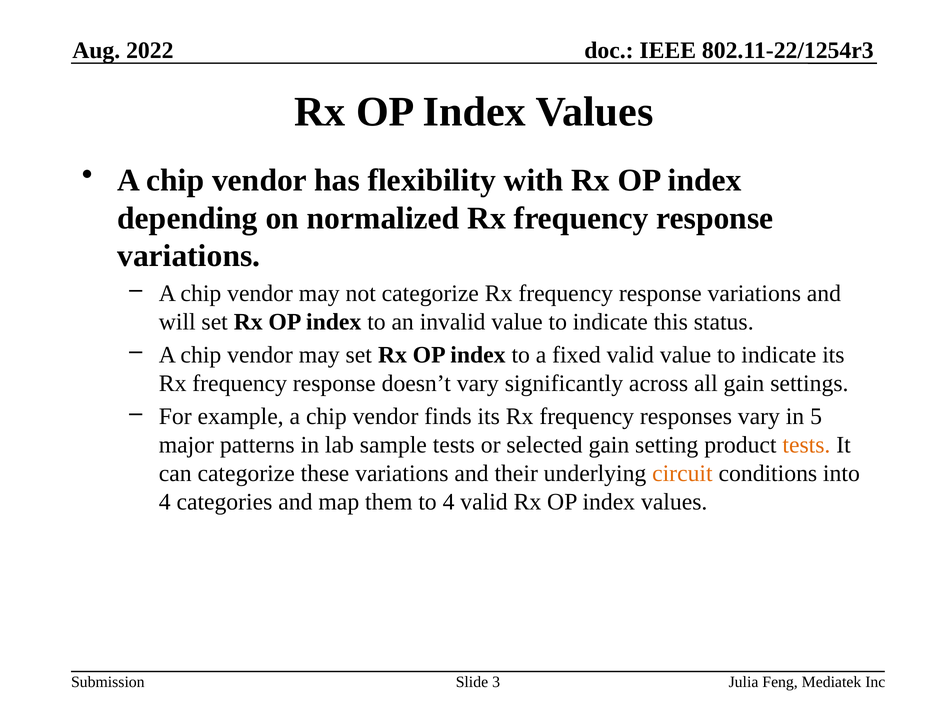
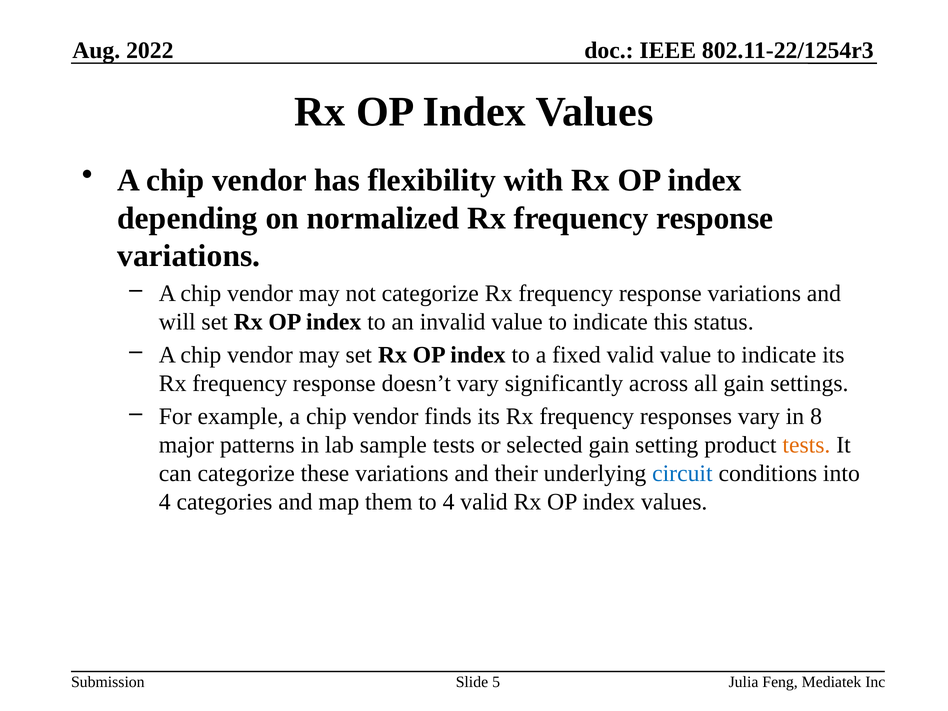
5: 5 -> 8
circuit colour: orange -> blue
3: 3 -> 5
